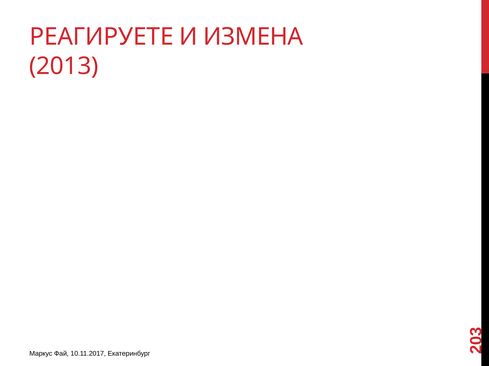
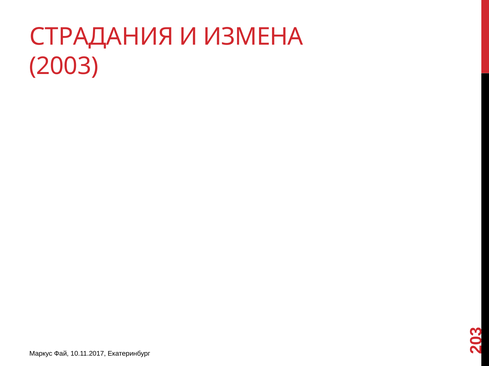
РЕАГИРУЕТЕ: РЕАГИРУЕТЕ -> СТРАДАНИЯ
2013: 2013 -> 2003
